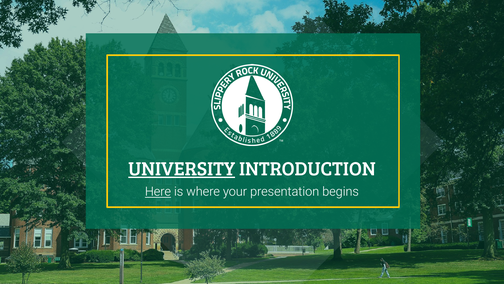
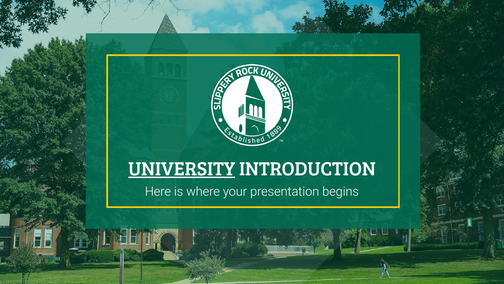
Here underline: present -> none
